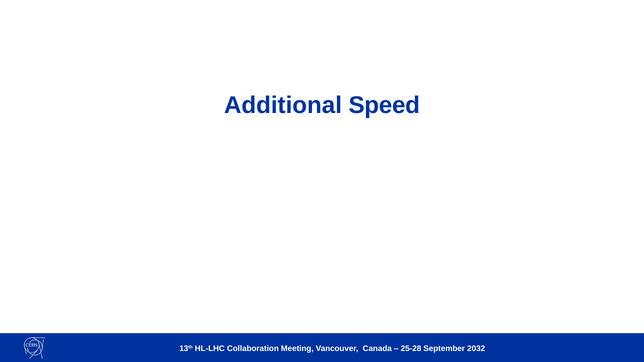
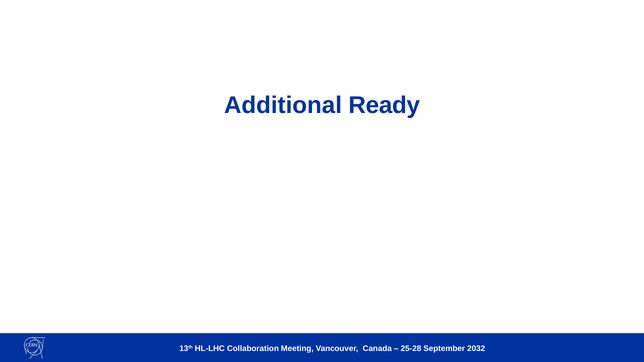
Speed: Speed -> Ready
